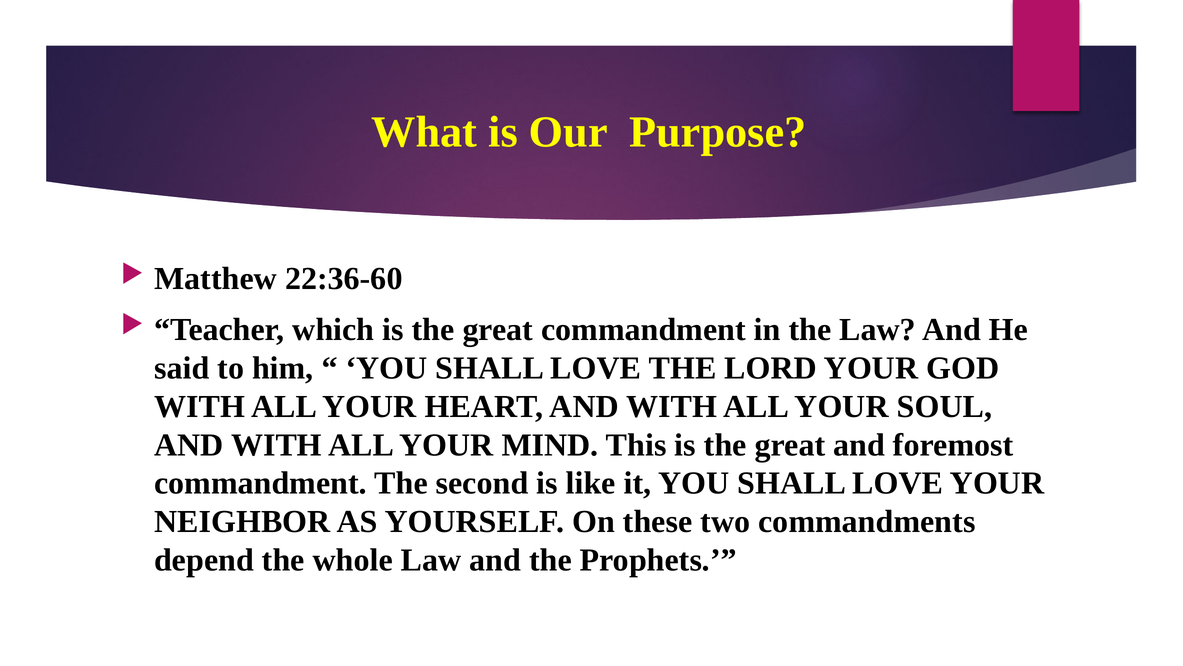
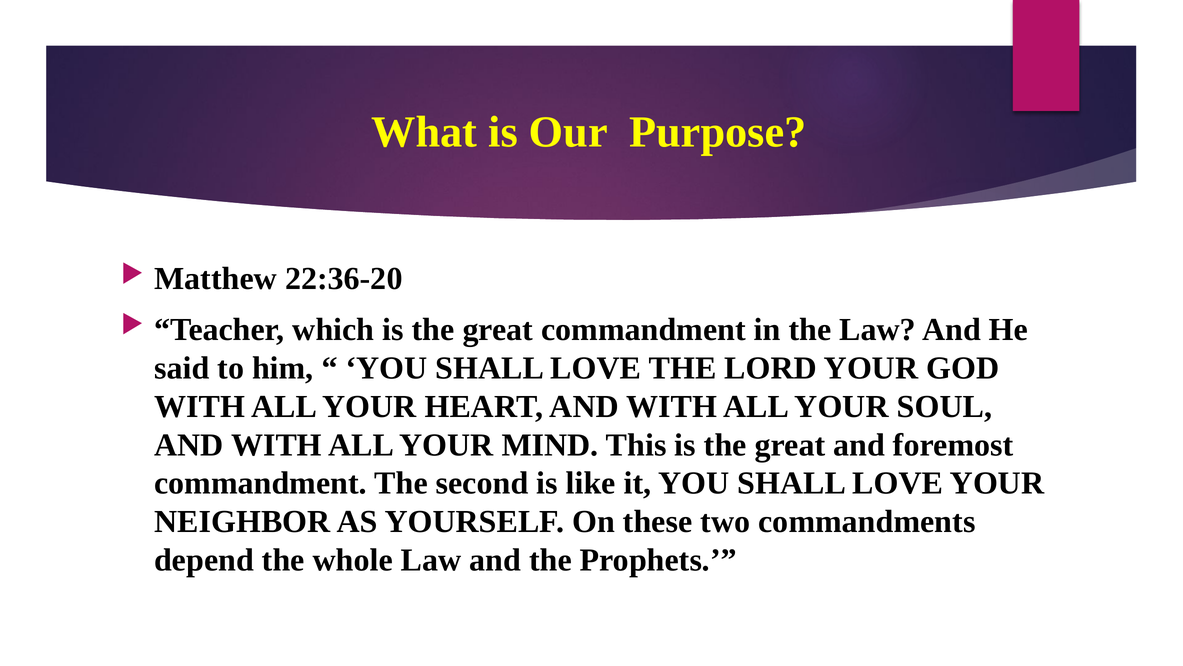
22:36-60: 22:36-60 -> 22:36-20
